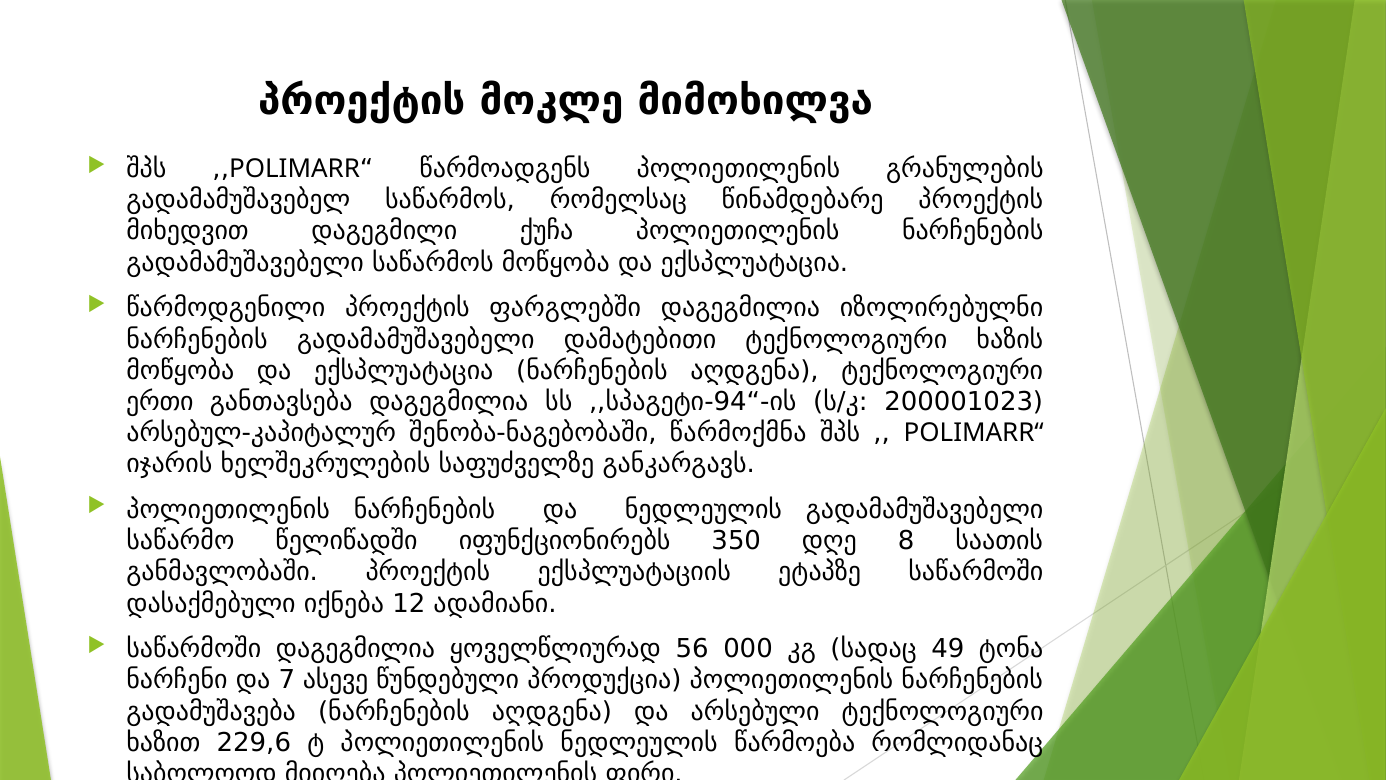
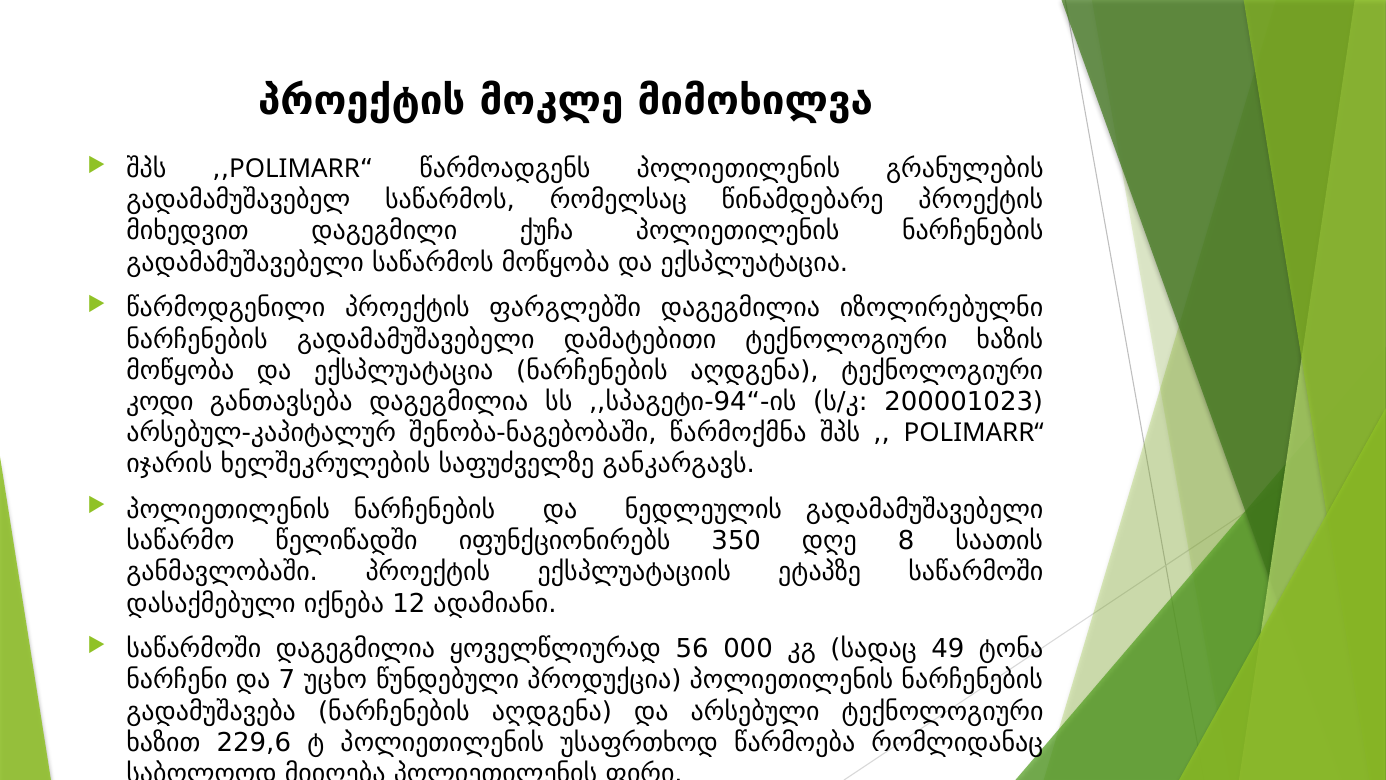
ერთი: ერთი -> კოდი
ასევე: ასევე -> უცხო
პოლიეთილენის ნედლეულის: ნედლეულის -> უსაფრთხოდ
